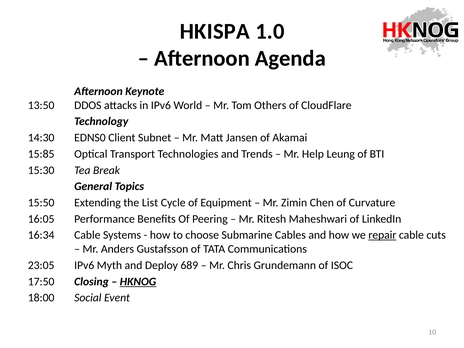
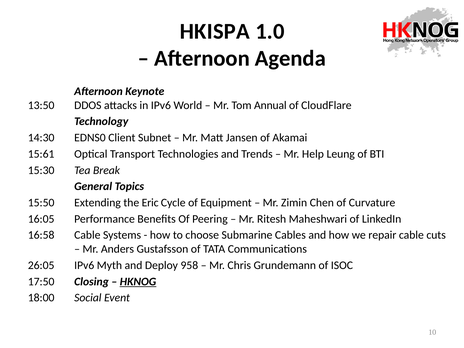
Others: Others -> Annual
15:85: 15:85 -> 15:61
List: List -> Eric
16:34: 16:34 -> 16:58
repair underline: present -> none
23:05: 23:05 -> 26:05
689: 689 -> 958
